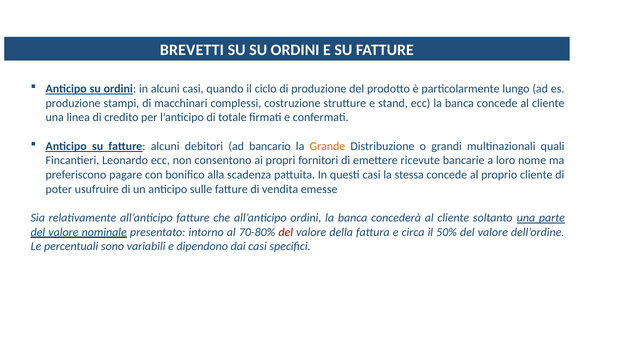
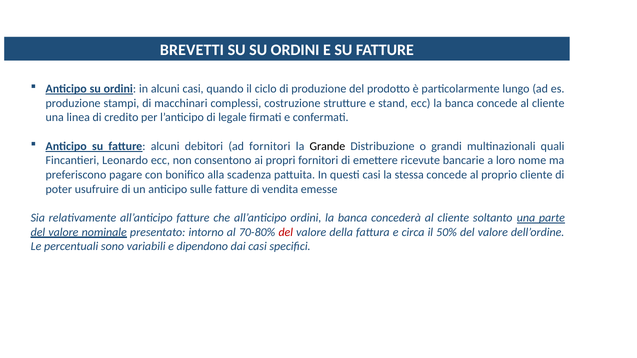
totale: totale -> legale
ad bancario: bancario -> fornitori
Grande colour: orange -> black
